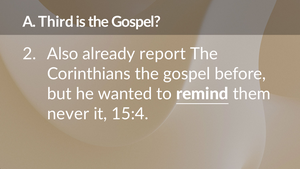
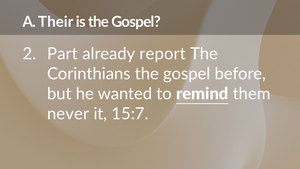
Third: Third -> Their
Also: Also -> Part
15:4: 15:4 -> 15:7
